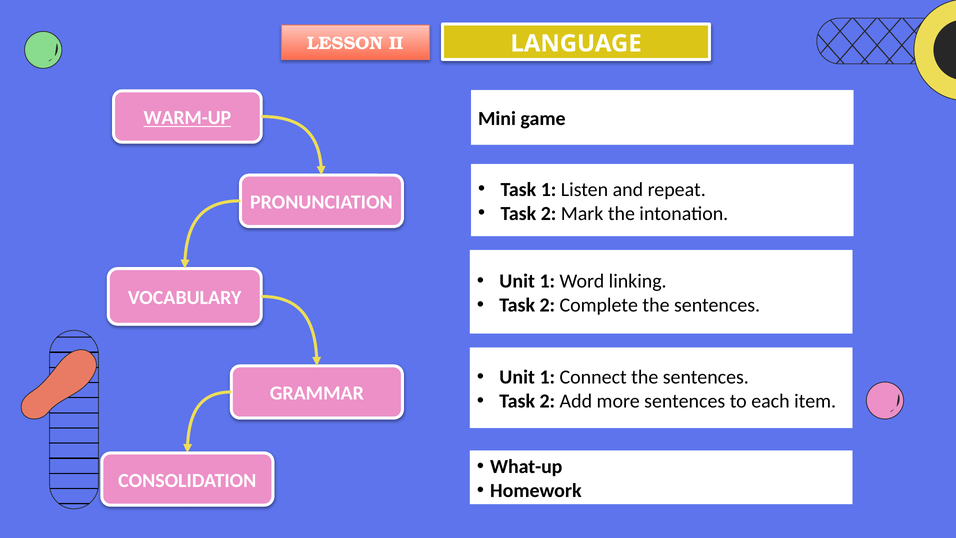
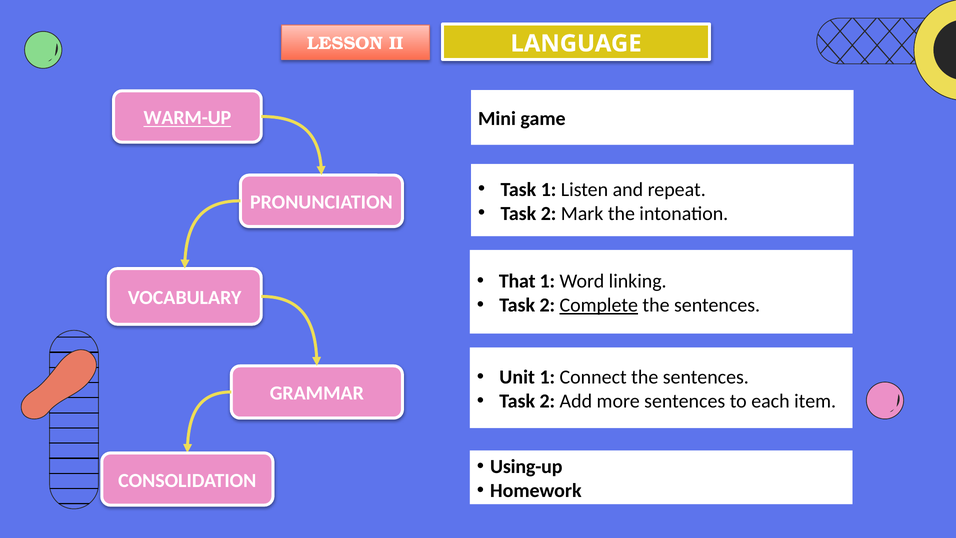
Unit at (517, 281): Unit -> That
Complete underline: none -> present
What-up: What-up -> Using-up
